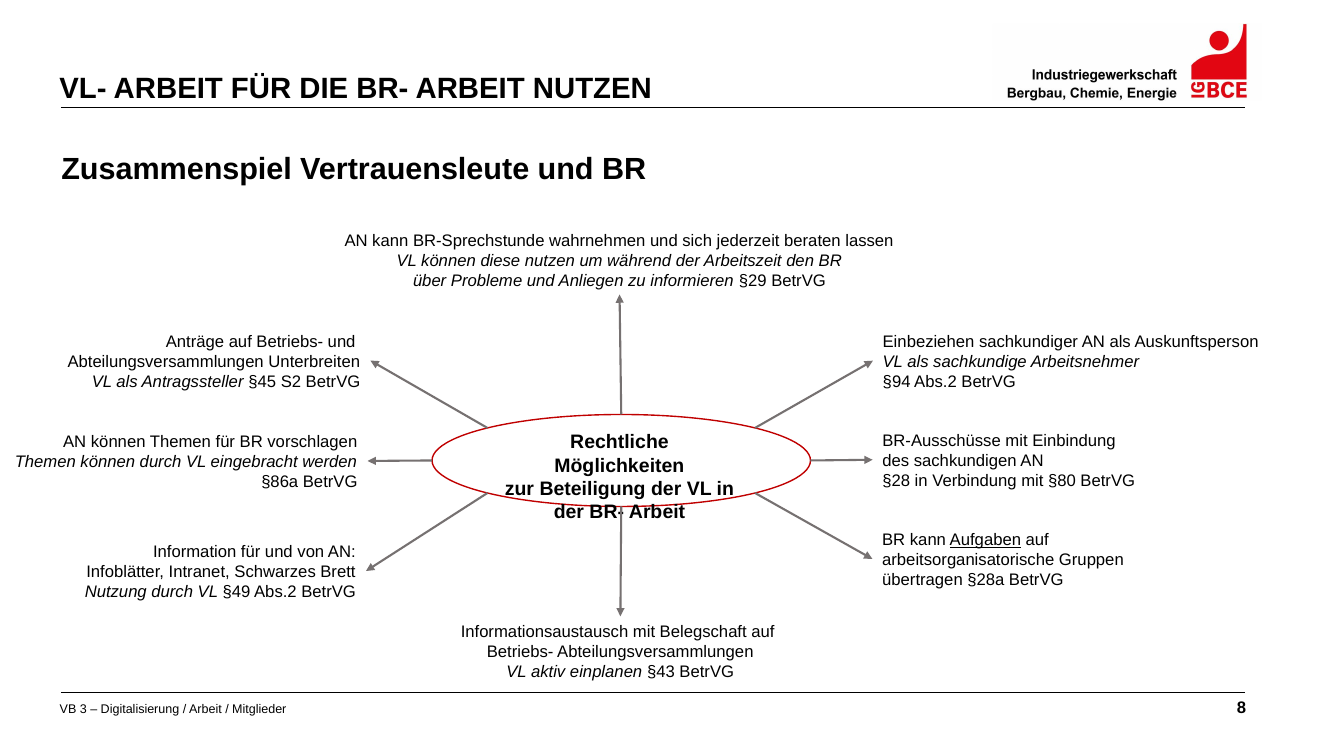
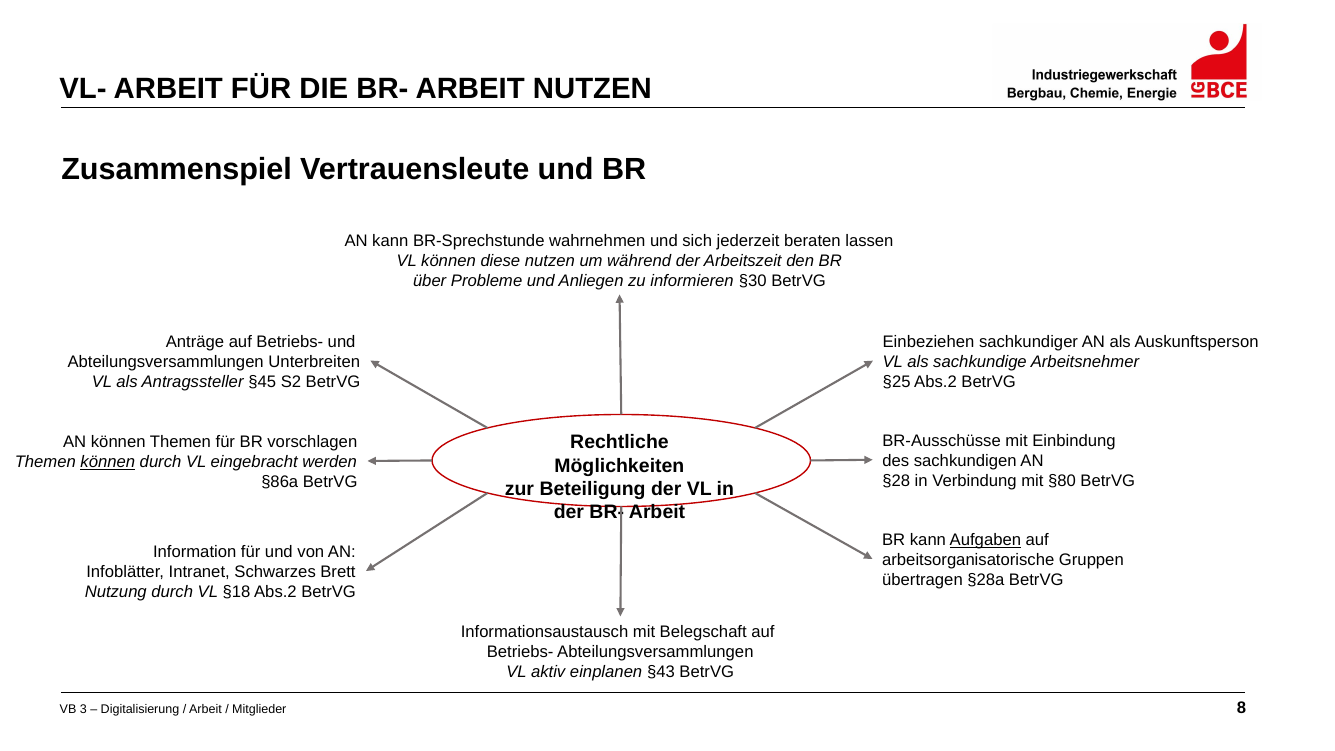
§29: §29 -> §30
§94: §94 -> §25
können at (108, 462) underline: none -> present
§49: §49 -> §18
